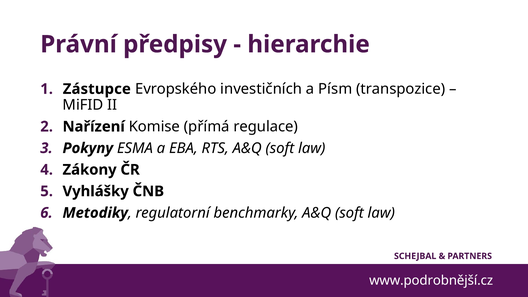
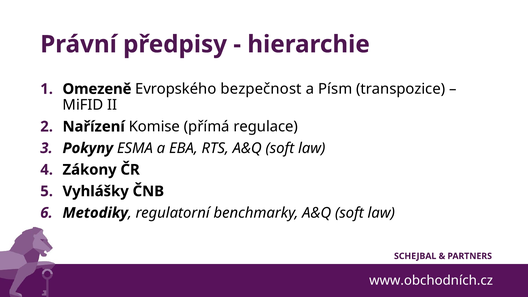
Zástupce: Zástupce -> Omezeně
investičních: investičních -> bezpečnost
www.podrobnější.cz: www.podrobnější.cz -> www.obchodních.cz
